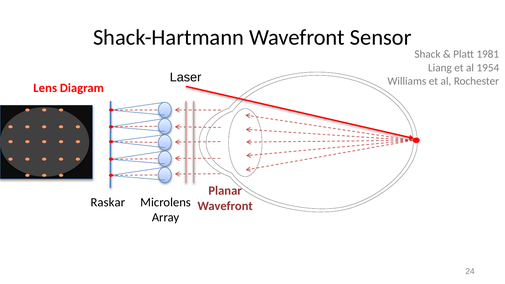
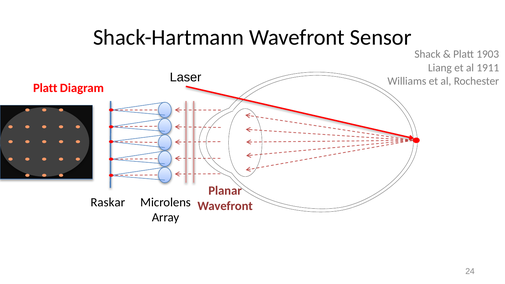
1981: 1981 -> 1903
1954: 1954 -> 1911
Lens at (45, 88): Lens -> Platt
